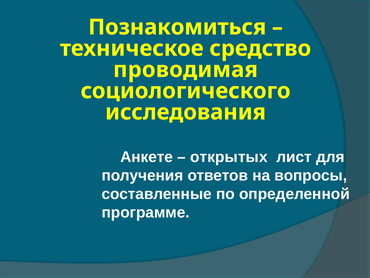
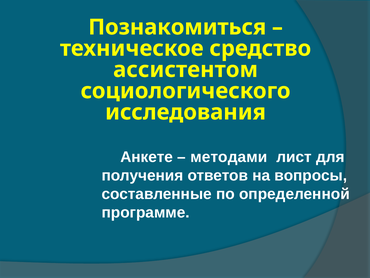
проводимая: проводимая -> ассистентом
открытых: открытых -> методами
